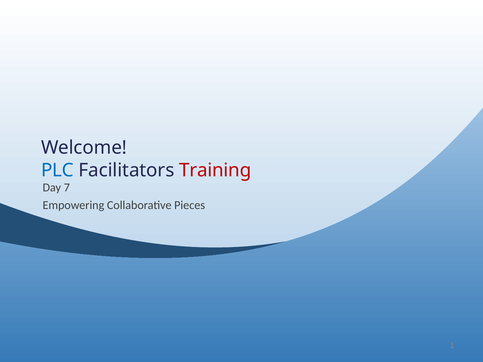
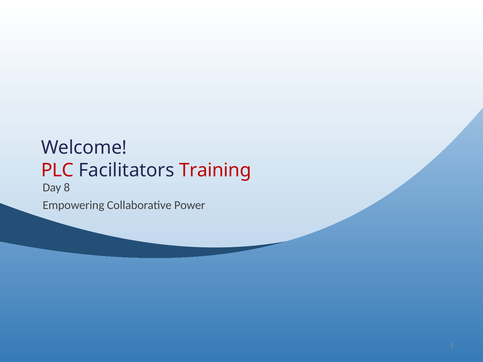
PLC colour: blue -> red
7: 7 -> 8
Pieces: Pieces -> Power
